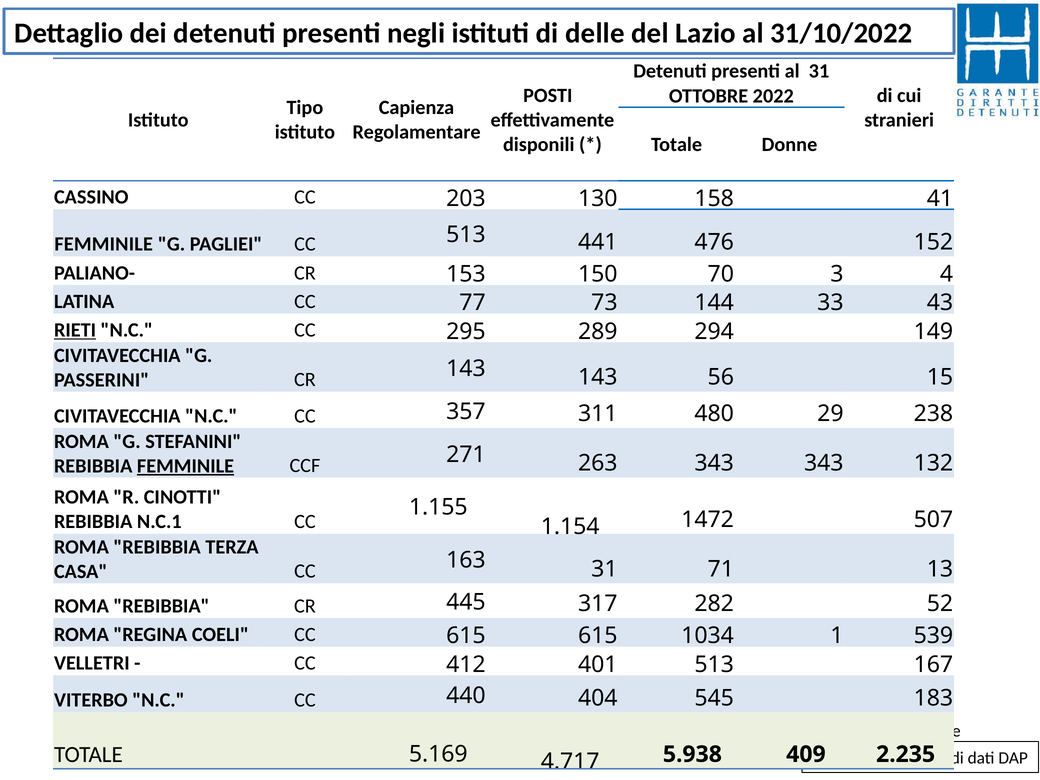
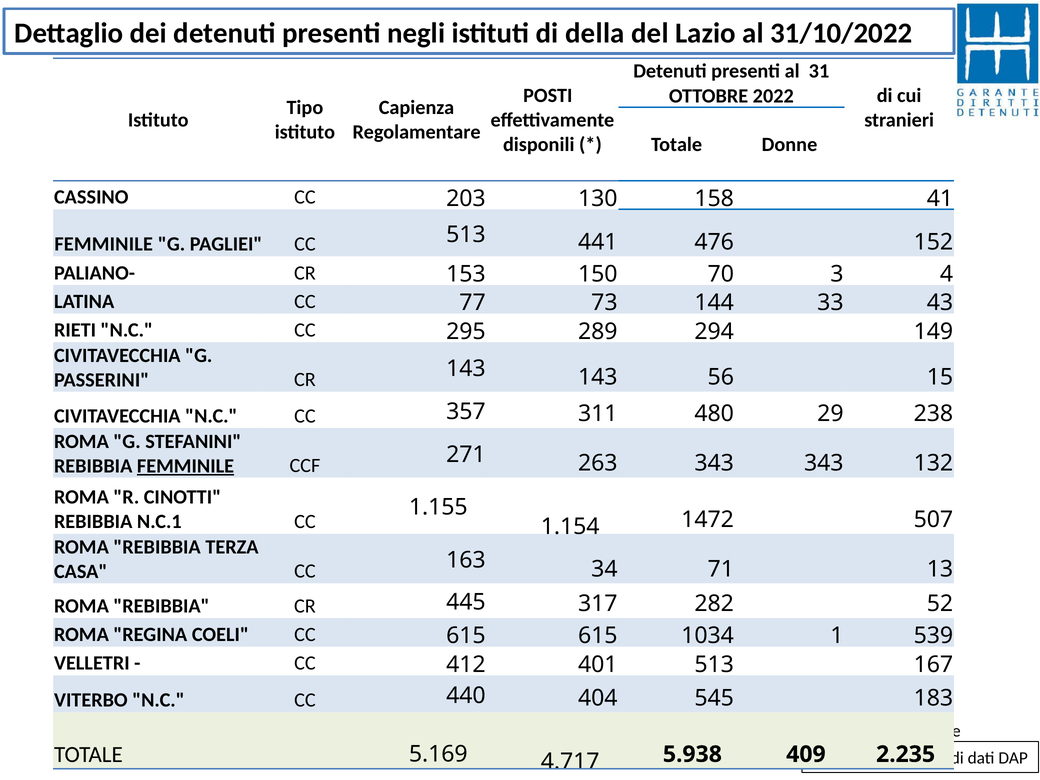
di delle: delle -> della
RIETI underline: present -> none
163 31: 31 -> 34
